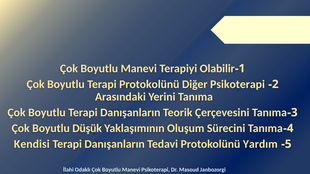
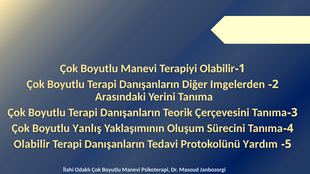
Protokolünü at (149, 84): Protokolünü -> Danışanların
Diğer Psikoterapi: Psikoterapi -> Imgelerden
Düşük: Düşük -> Yanlış
Kendisi at (32, 144): Kendisi -> Olabilir
